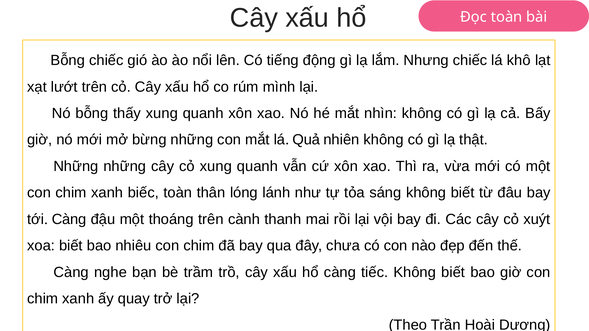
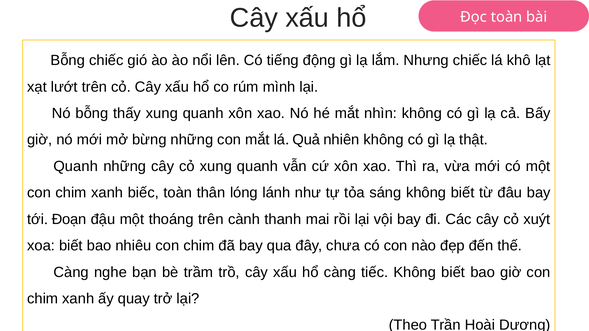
Những at (76, 166): Những -> Quanh
tới Càng: Càng -> Đoạn
